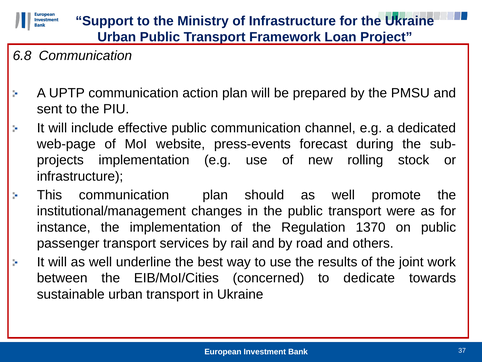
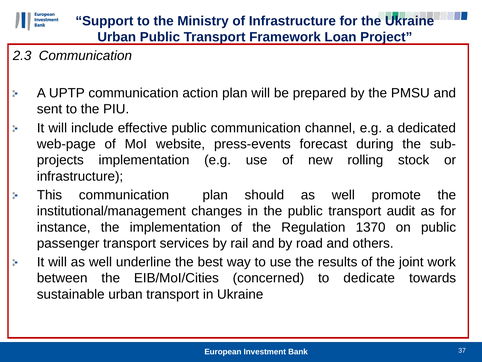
6.8: 6.8 -> 2.3
were: were -> audit
